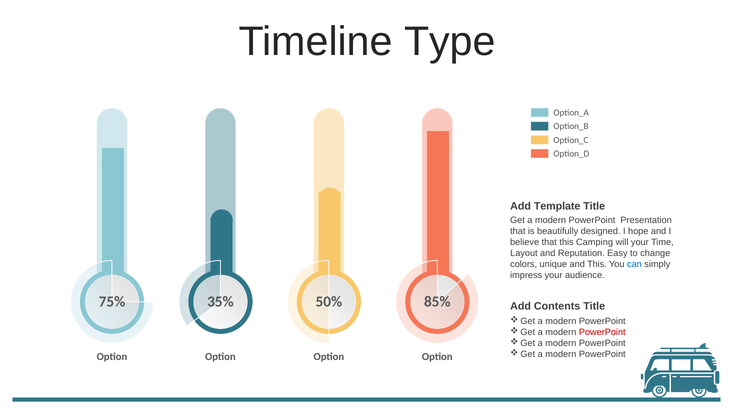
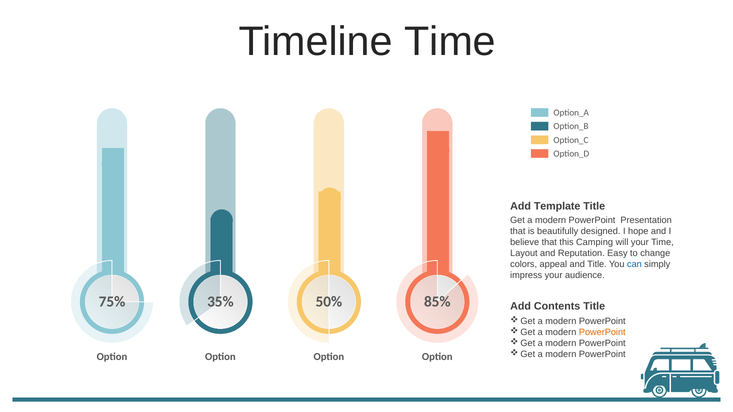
Timeline Type: Type -> Time
unique: unique -> appeal
and This: This -> Title
PowerPoint at (602, 332) colour: red -> orange
